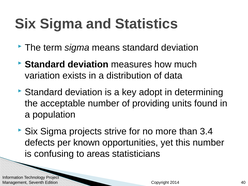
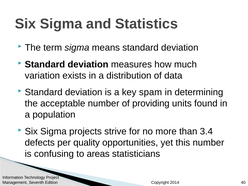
adopt: adopt -> spam
known: known -> quality
